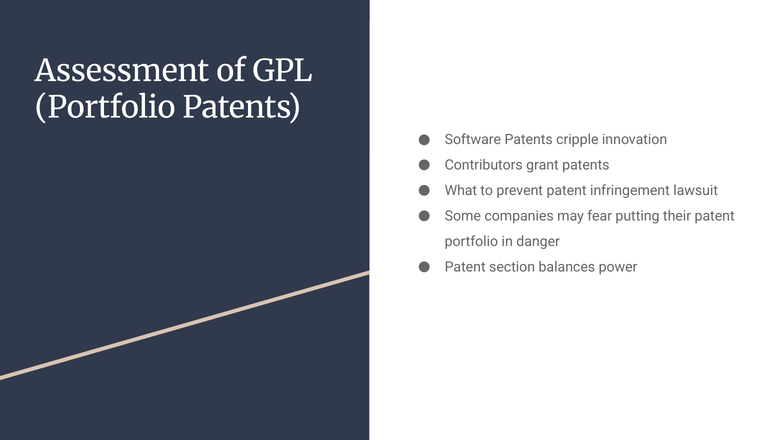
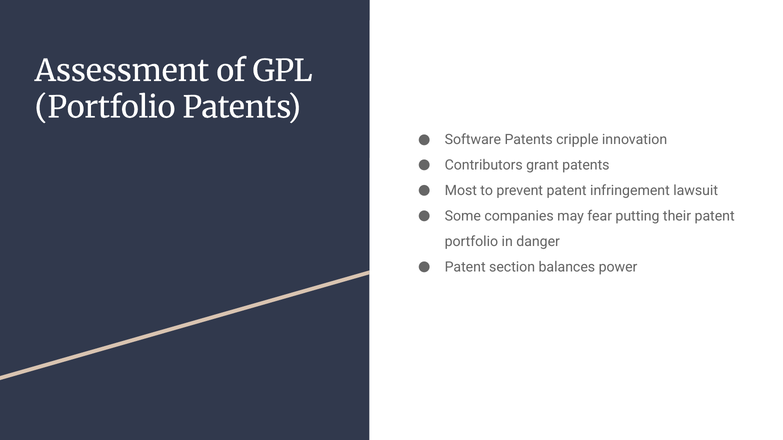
What: What -> Most
